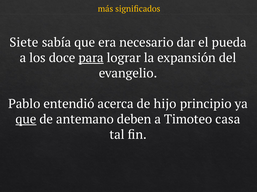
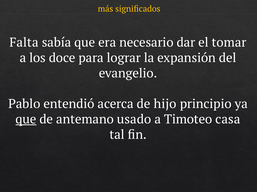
Siete: Siete -> Falta
pueda: pueda -> tomar
para underline: present -> none
deben: deben -> usado
